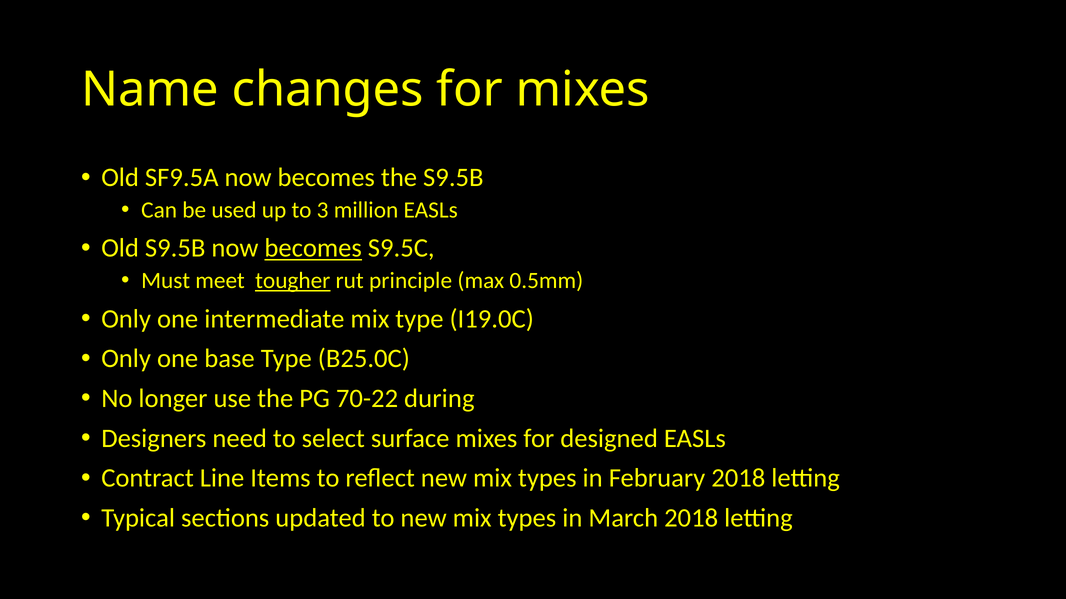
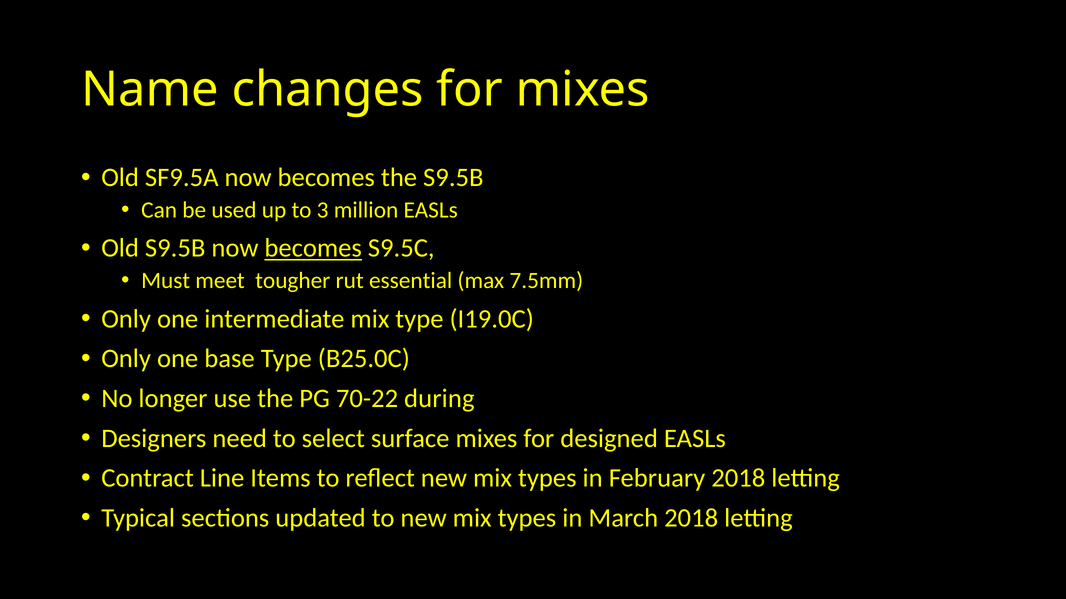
tougher underline: present -> none
principle: principle -> essential
0.5mm: 0.5mm -> 7.5mm
